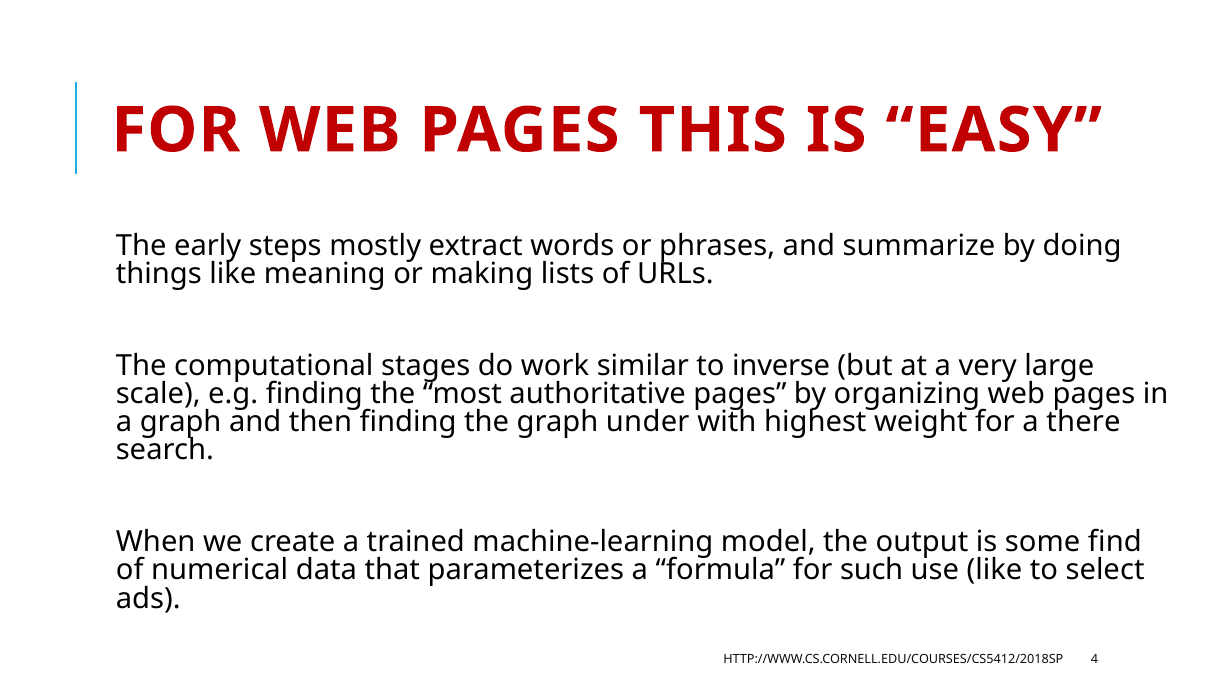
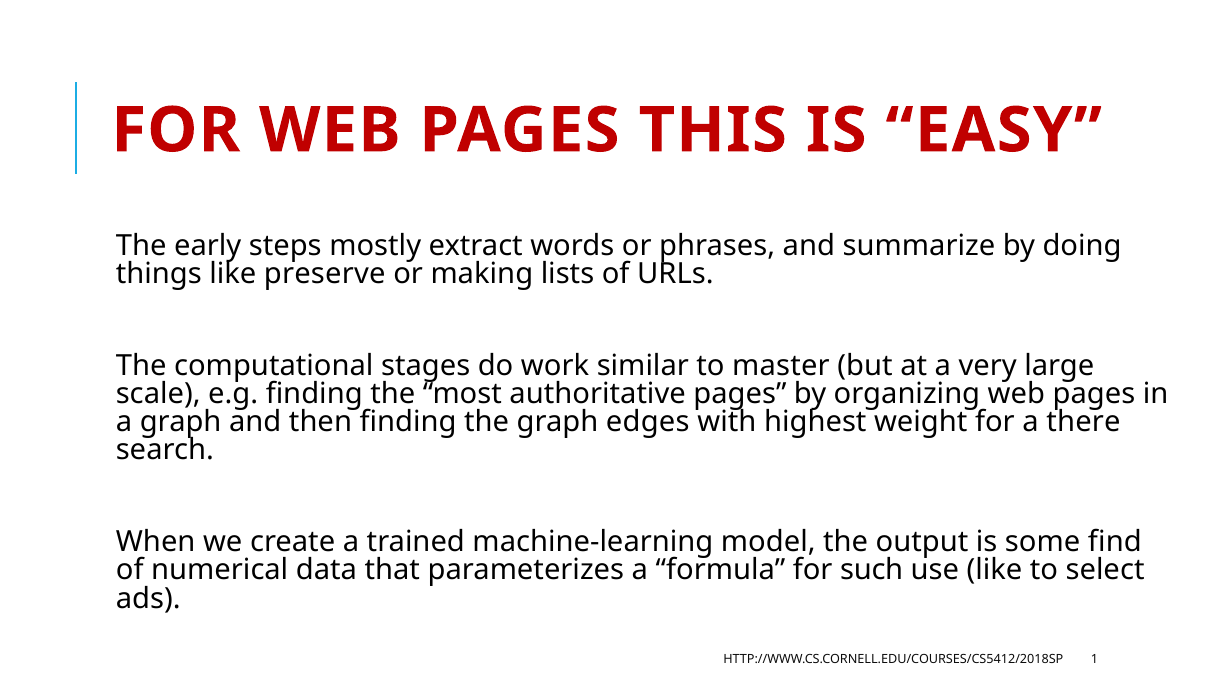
meaning: meaning -> preserve
inverse: inverse -> master
under: under -> edges
4: 4 -> 1
